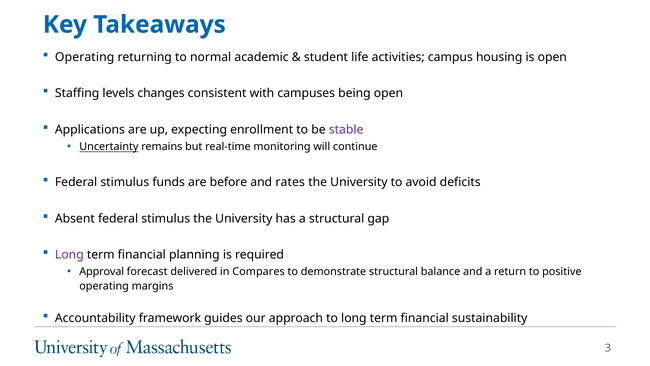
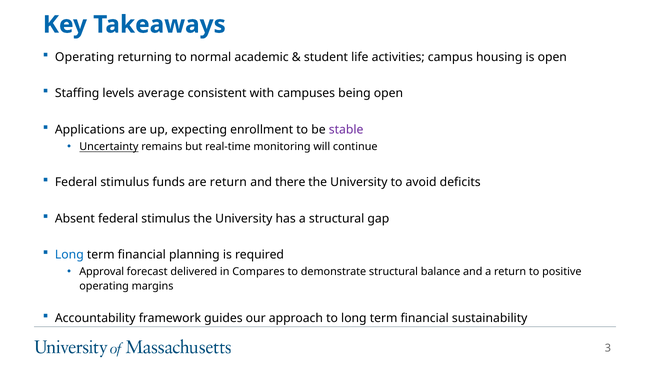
changes: changes -> average
are before: before -> return
rates: rates -> there
Long at (69, 255) colour: purple -> blue
